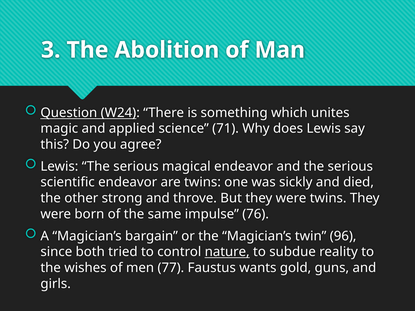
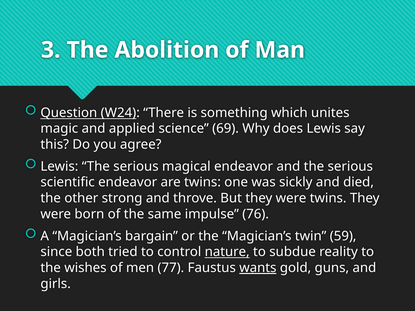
71: 71 -> 69
96: 96 -> 59
wants underline: none -> present
